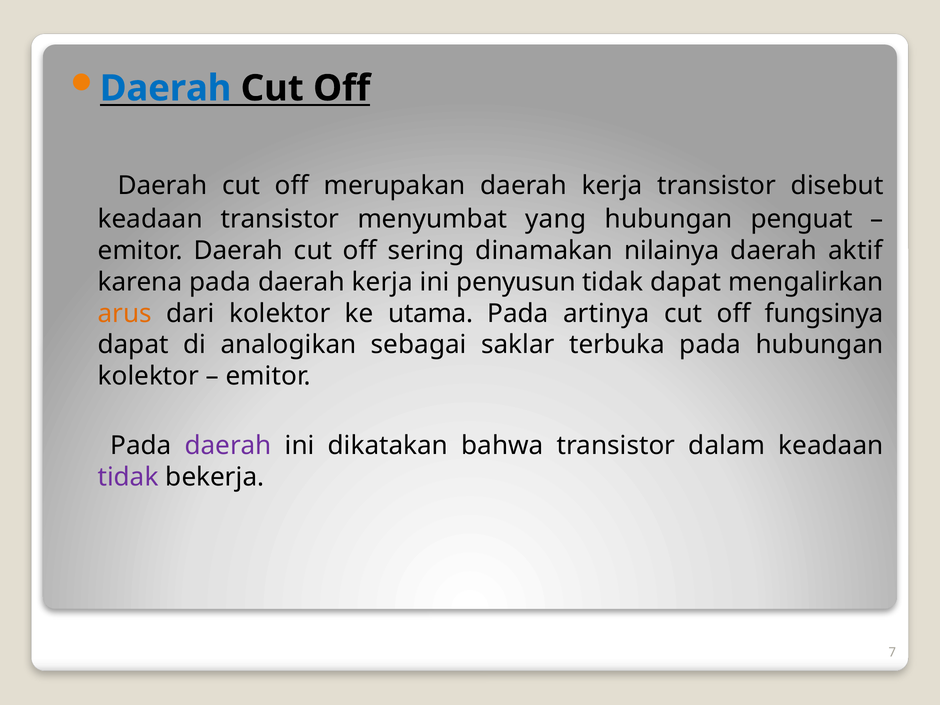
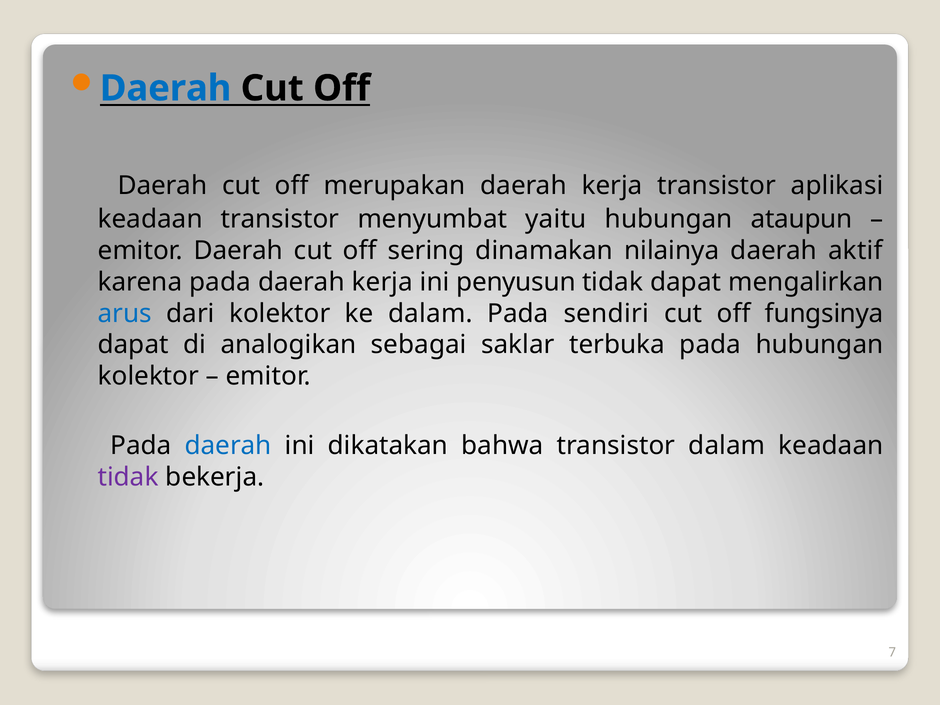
disebut: disebut -> aplikasi
yang: yang -> yaitu
penguat: penguat -> ataupun
arus colour: orange -> blue
ke utama: utama -> dalam
artinya: artinya -> sendiri
daerah at (228, 446) colour: purple -> blue
